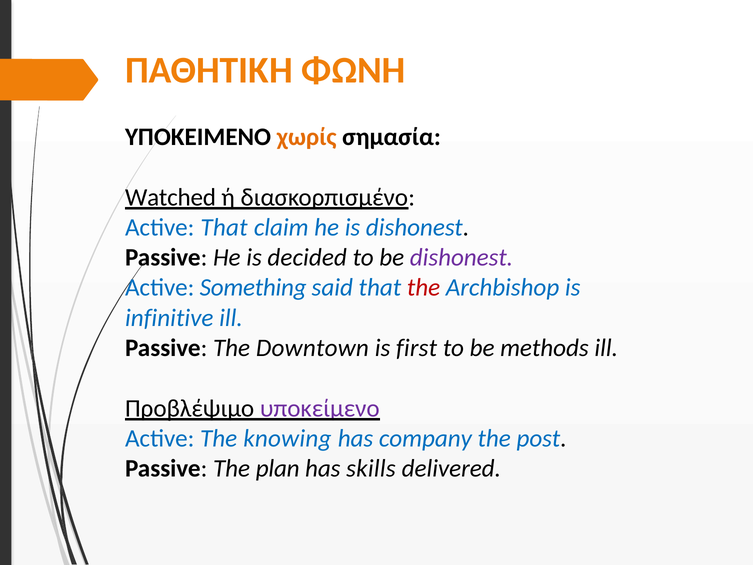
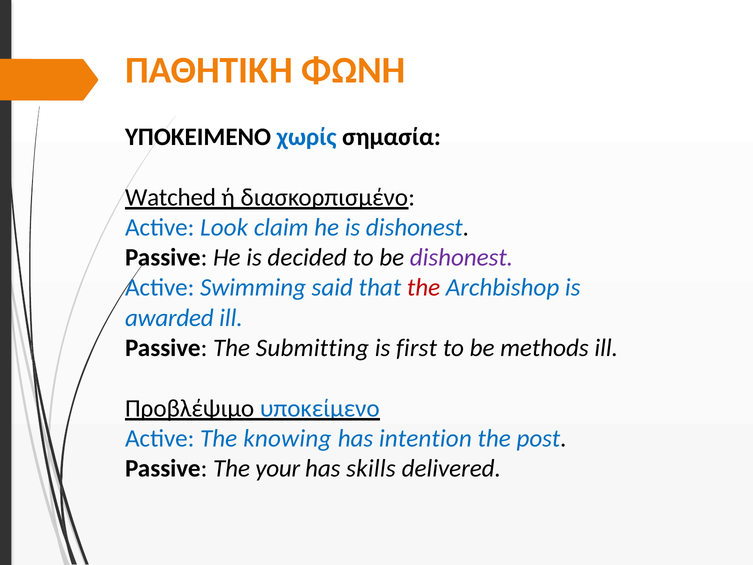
χωρίς colour: orange -> blue
Active That: That -> Look
Something: Something -> Swimming
infinitive: infinitive -> awarded
Downtown: Downtown -> Submitting
υποκείμενο colour: purple -> blue
company: company -> intention
plan: plan -> your
